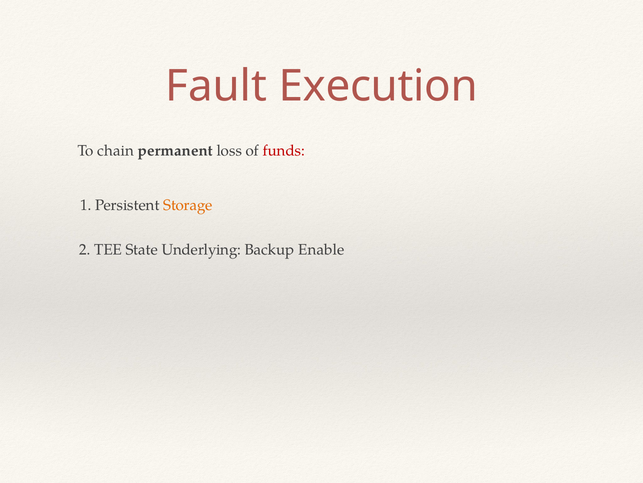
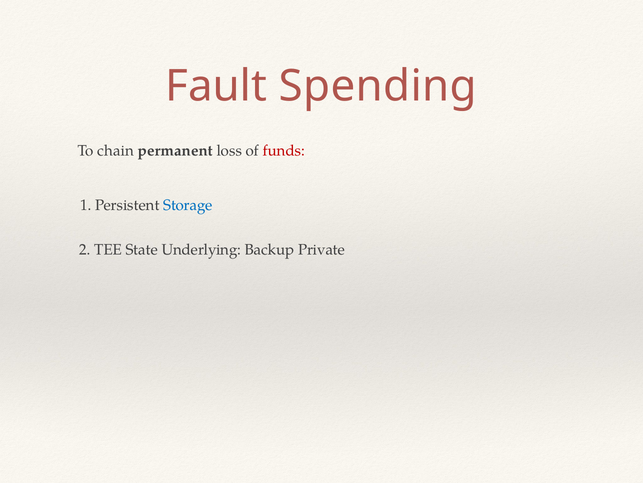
Execution: Execution -> Spending
Storage colour: orange -> blue
Enable: Enable -> Private
